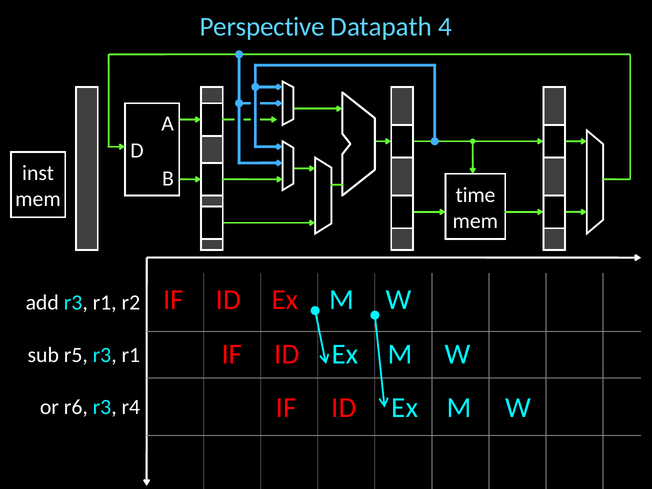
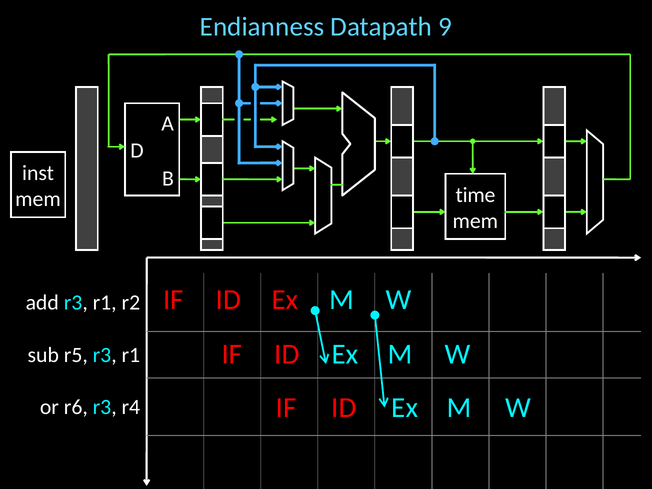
Perspective: Perspective -> Endianness
4: 4 -> 9
